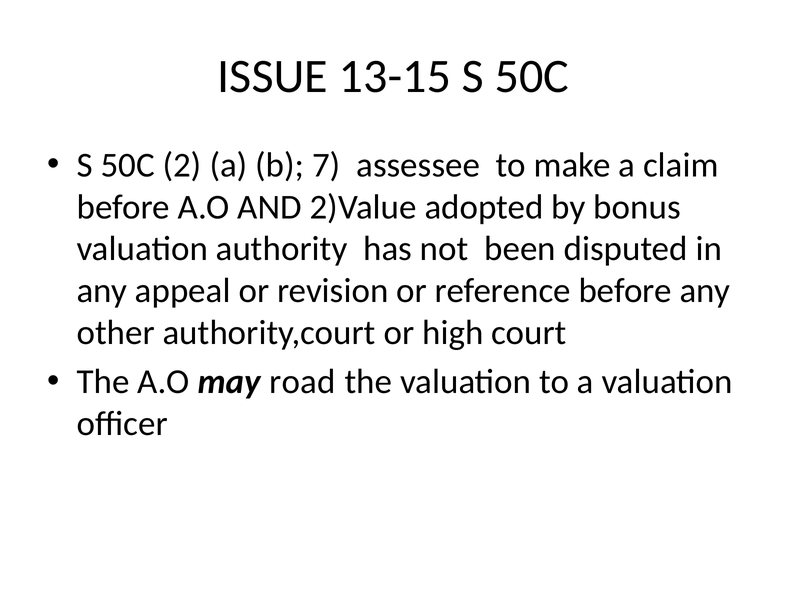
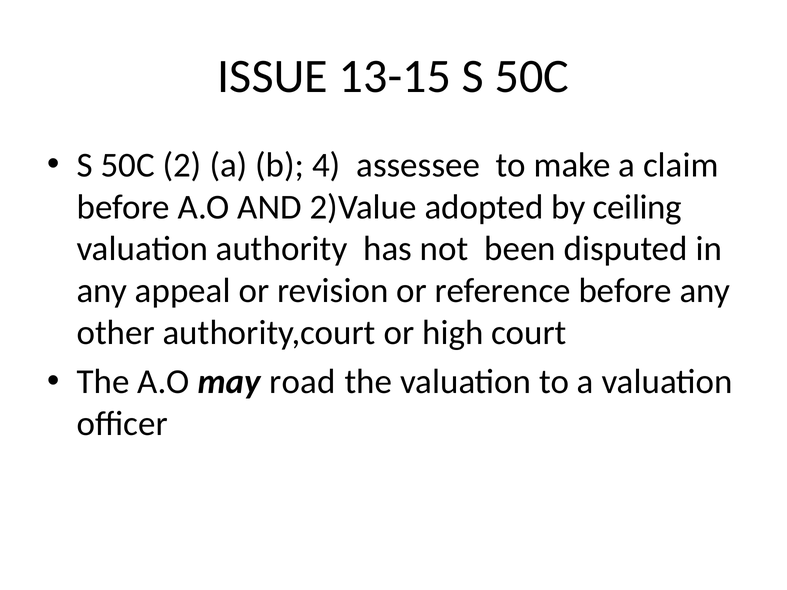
7: 7 -> 4
bonus: bonus -> ceiling
